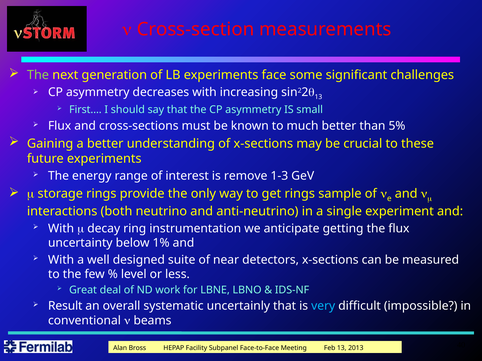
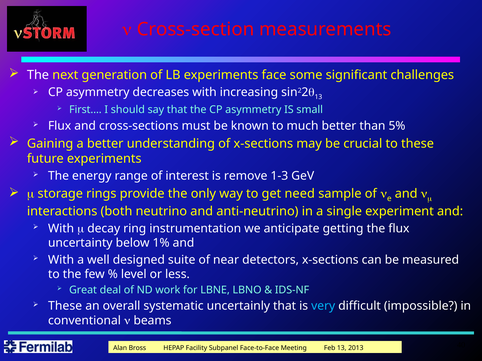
The at (38, 75) colour: light green -> white
get rings: rings -> need
Result at (65, 306): Result -> These
